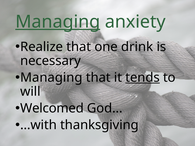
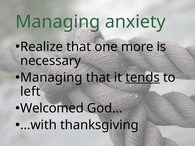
Managing at (58, 22) underline: present -> none
drink: drink -> more
will: will -> left
